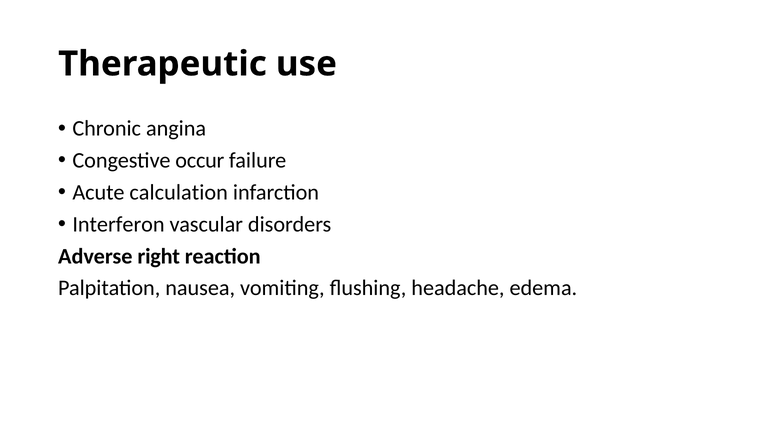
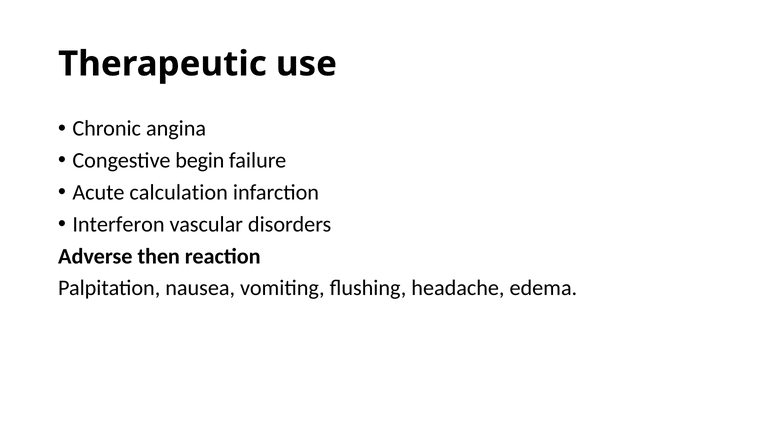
occur: occur -> begin
right: right -> then
